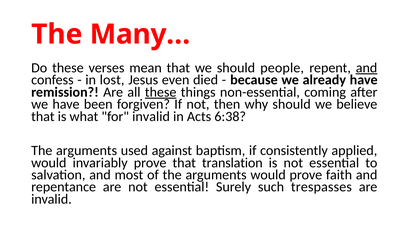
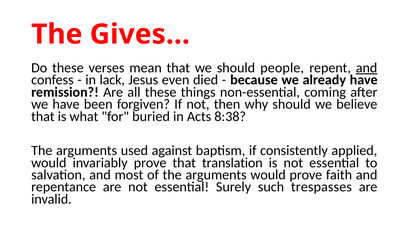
Many…: Many… -> Gives…
lost: lost -> lack
these at (161, 92) underline: present -> none
for invalid: invalid -> buried
6:38: 6:38 -> 8:38
